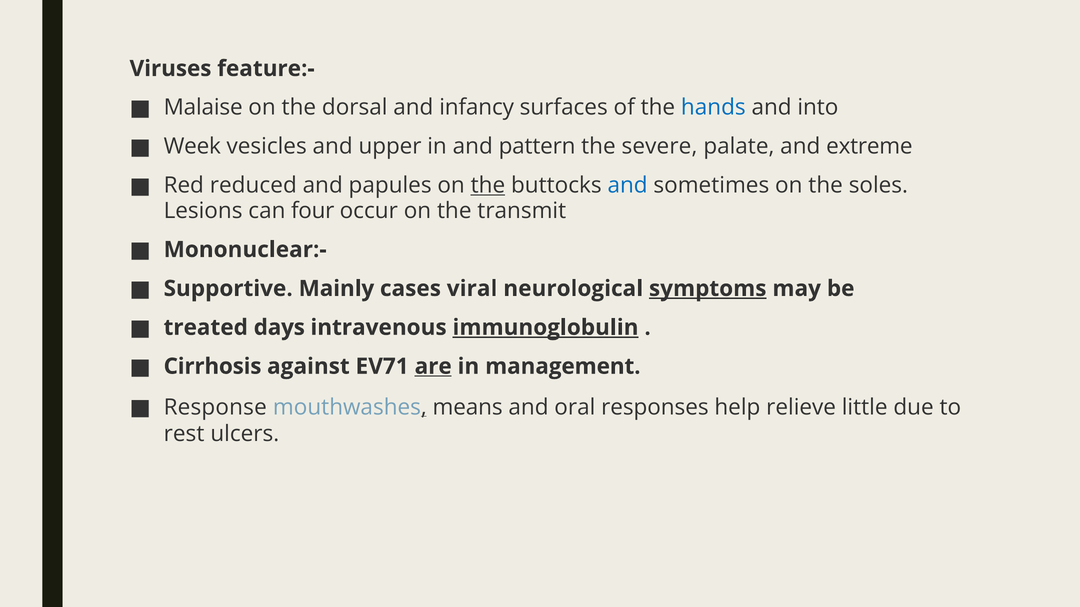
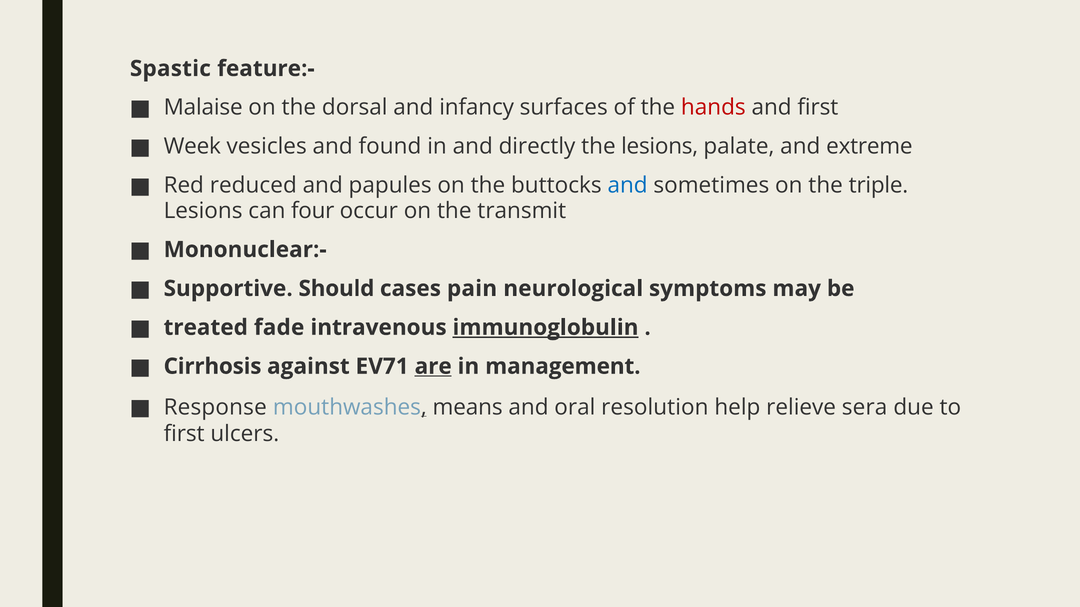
Viruses: Viruses -> Spastic
hands colour: blue -> red
and into: into -> first
upper: upper -> found
pattern: pattern -> directly
the severe: severe -> lesions
the at (488, 185) underline: present -> none
soles: soles -> triple
Mainly: Mainly -> Should
viral: viral -> pain
symptoms underline: present -> none
days: days -> fade
responses: responses -> resolution
little: little -> sera
rest at (184, 434): rest -> first
